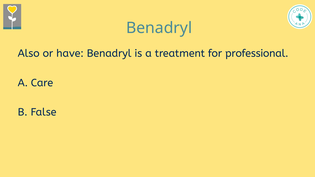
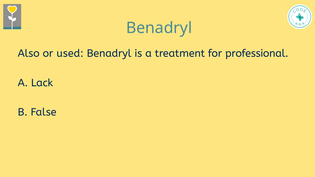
have: have -> used
Care: Care -> Lack
